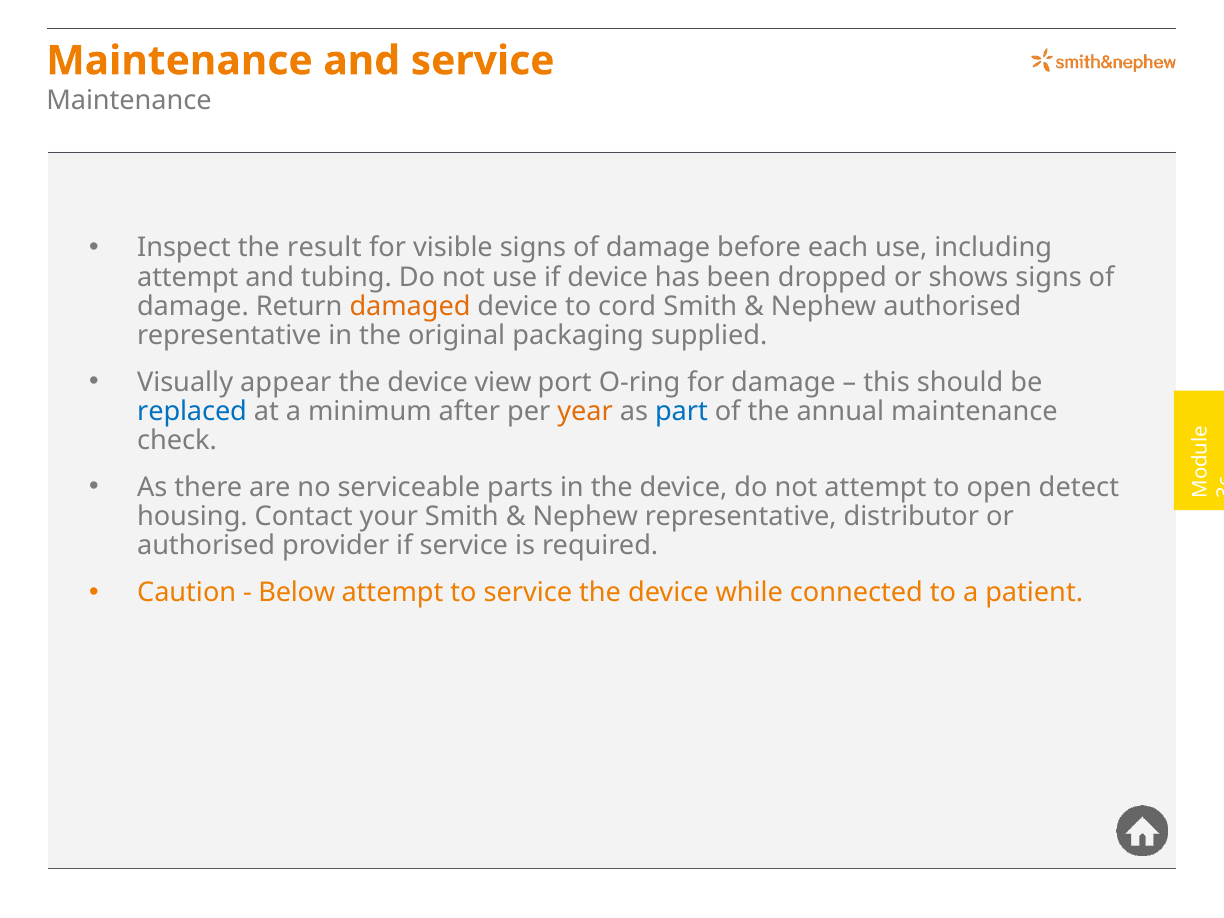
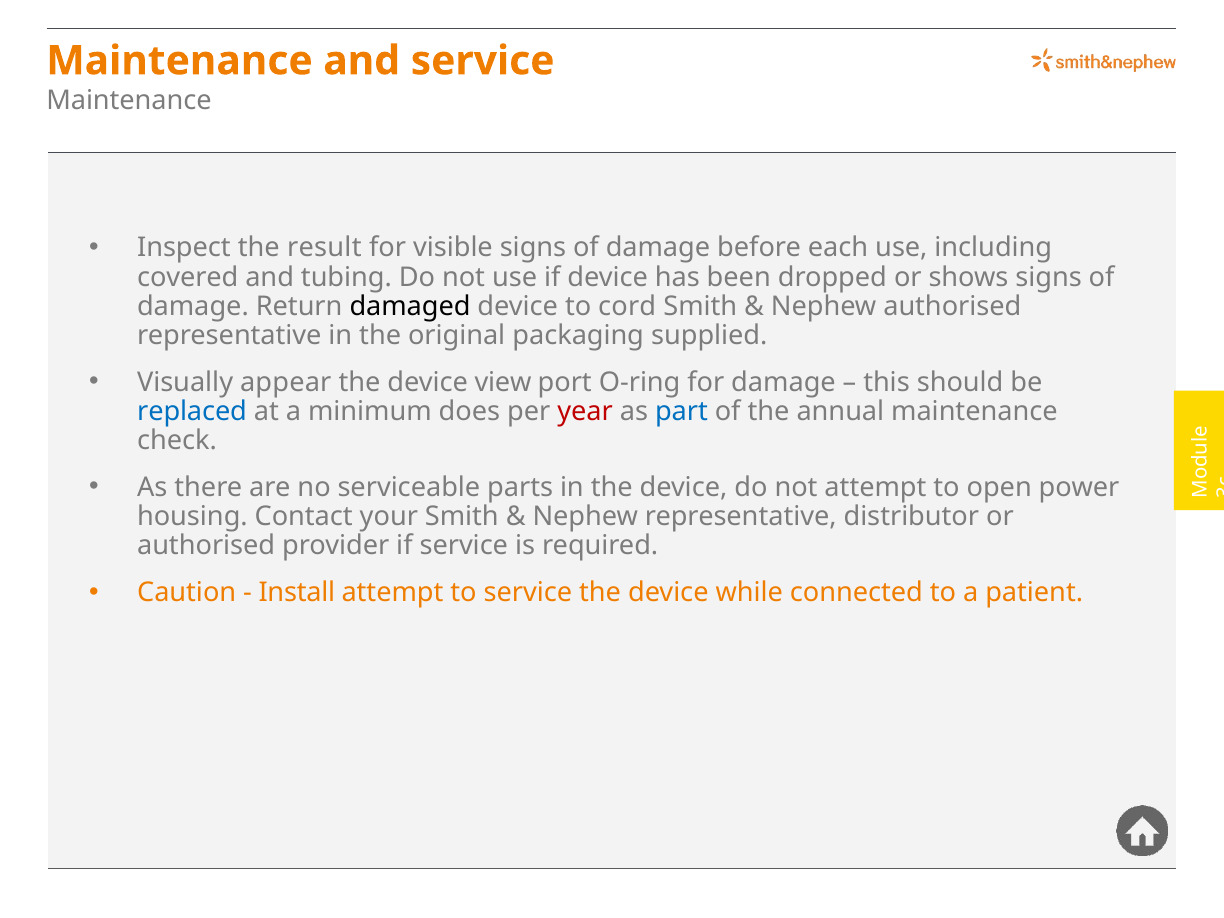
attempt at (188, 277): attempt -> covered
damaged colour: orange -> black
after: after -> does
year colour: orange -> red
detect: detect -> power
Below: Below -> Install
